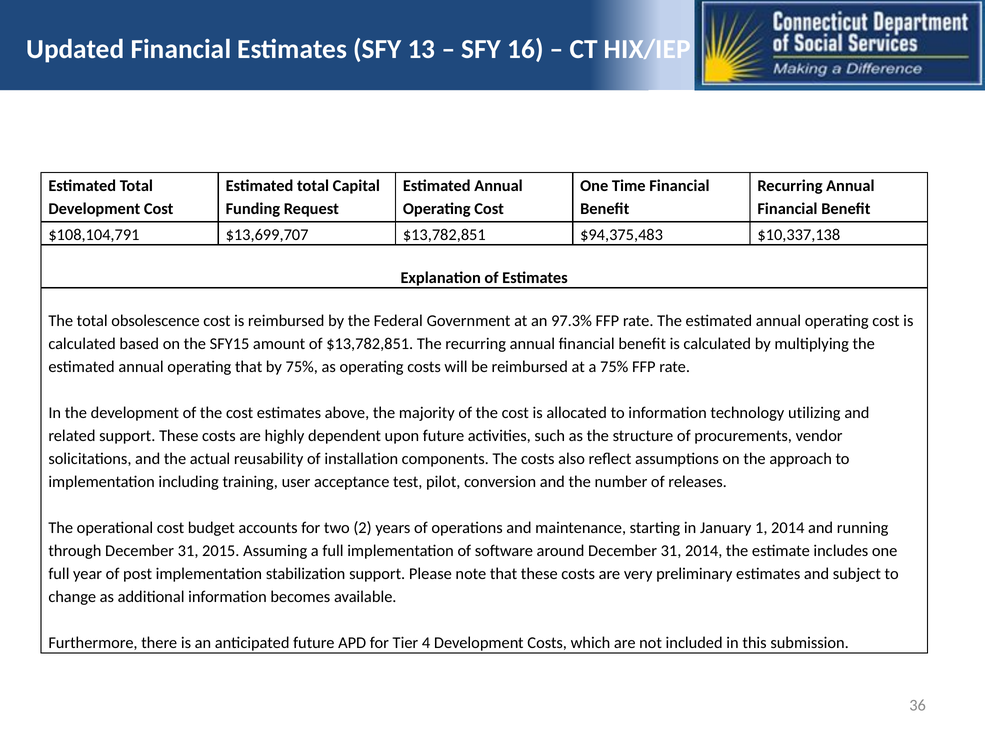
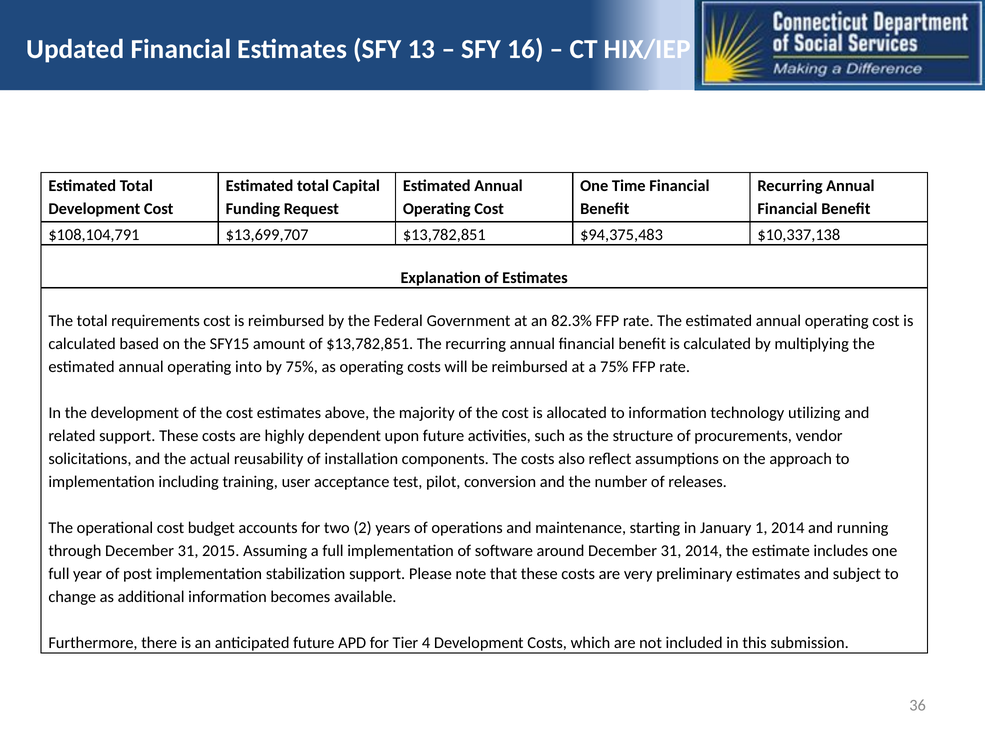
obsolescence: obsolescence -> requirements
97.3%: 97.3% -> 82.3%
operating that: that -> into
